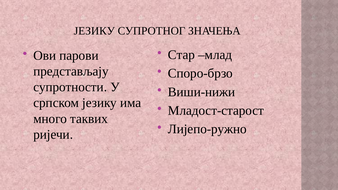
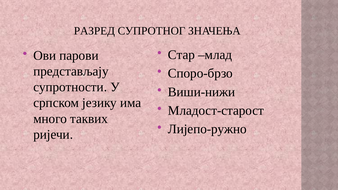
ЈЕЗИКУ at (94, 31): ЈЕЗИКУ -> РАЗРЕД
